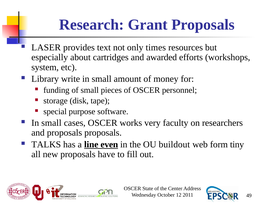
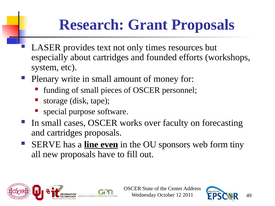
awarded: awarded -> founded
Library: Library -> Plenary
very: very -> over
researchers: researchers -> forecasting
and proposals: proposals -> cartridges
TALKS: TALKS -> SERVE
buildout: buildout -> sponsors
